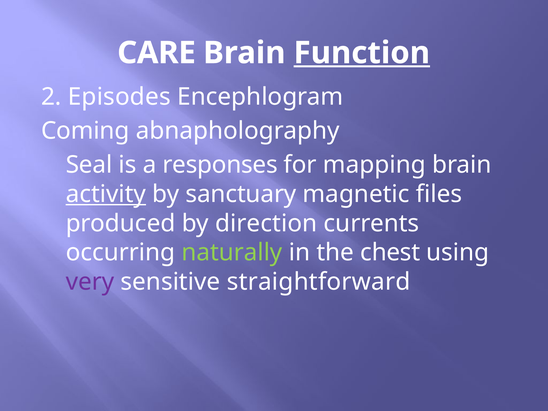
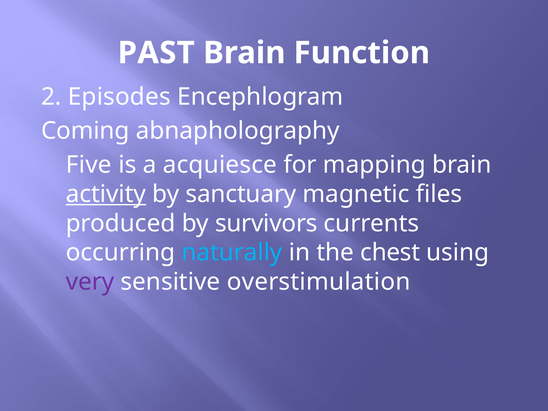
CARE: CARE -> PAST
Function underline: present -> none
Seal: Seal -> Five
responses: responses -> acquiesce
direction: direction -> survivors
naturally colour: light green -> light blue
straightforward: straightforward -> overstimulation
